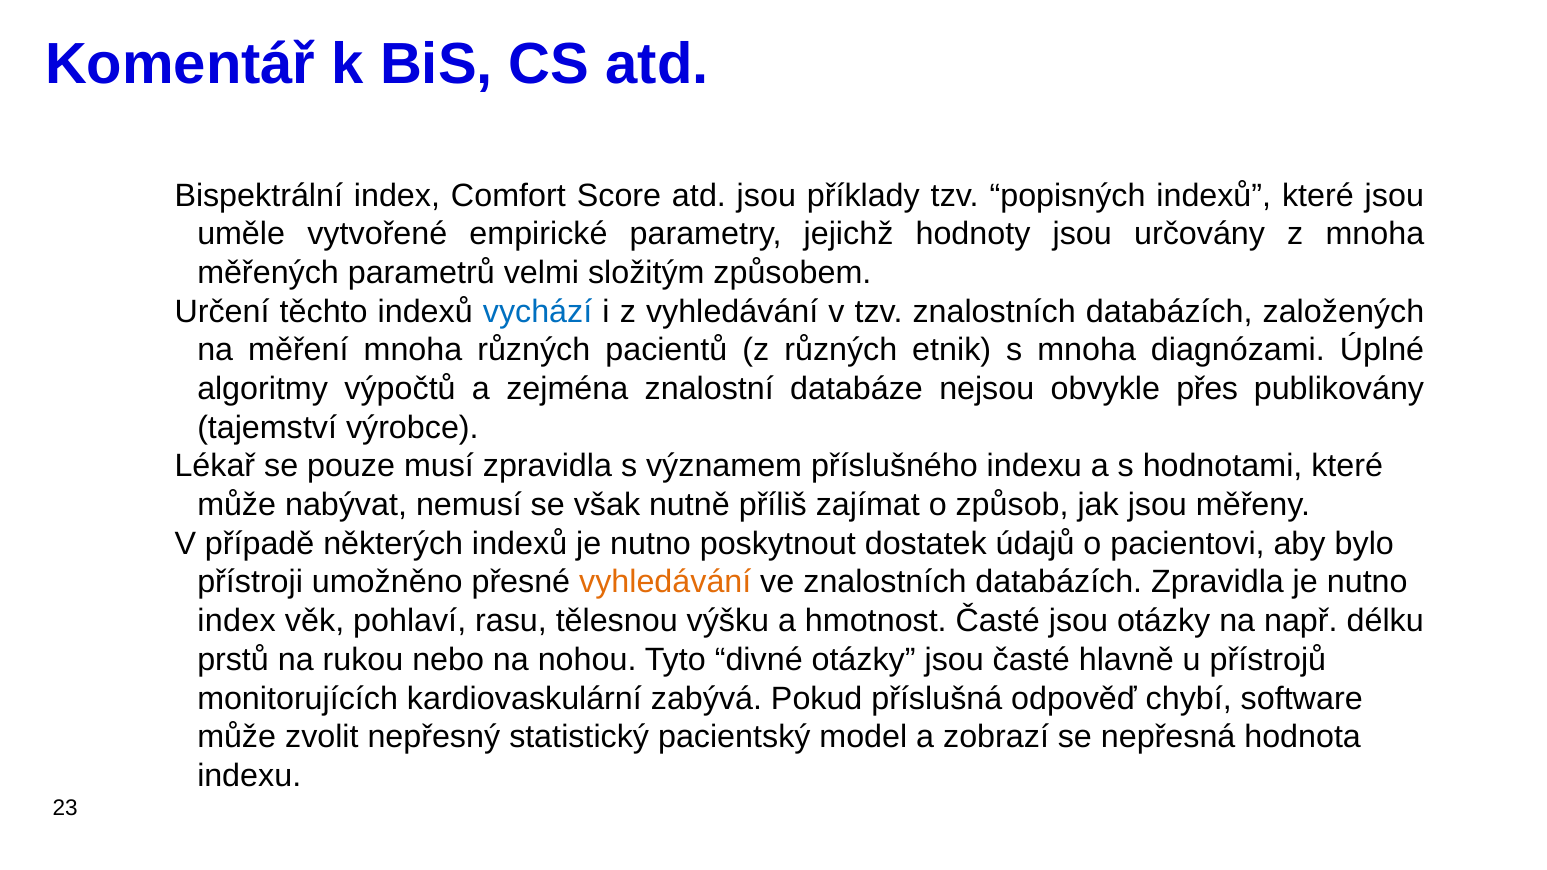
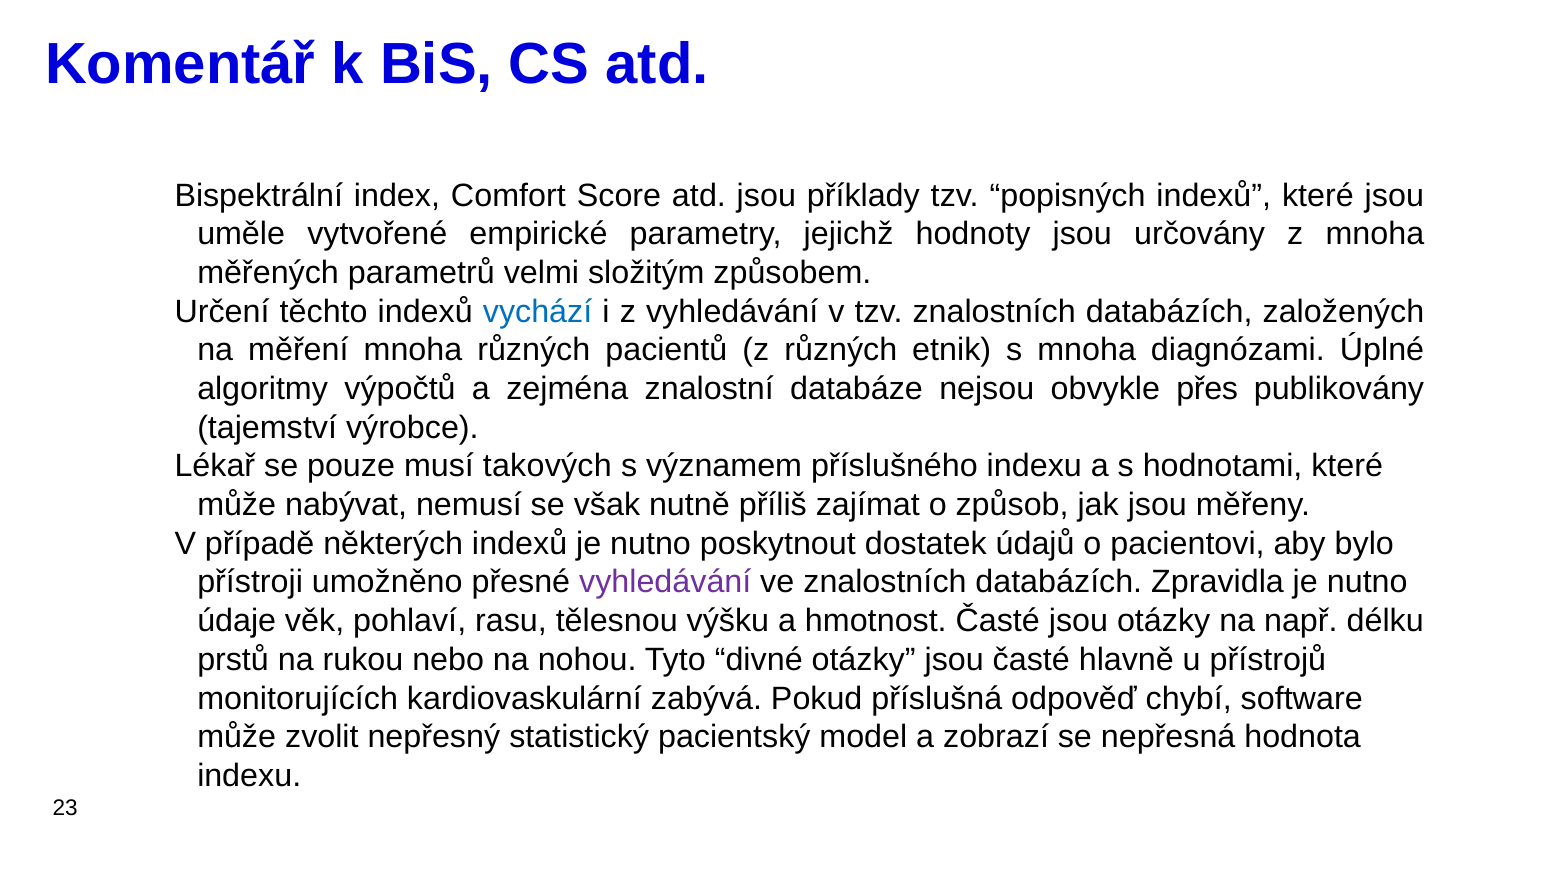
musí zpravidla: zpravidla -> takových
vyhledávání at (665, 582) colour: orange -> purple
index at (237, 621): index -> údaje
